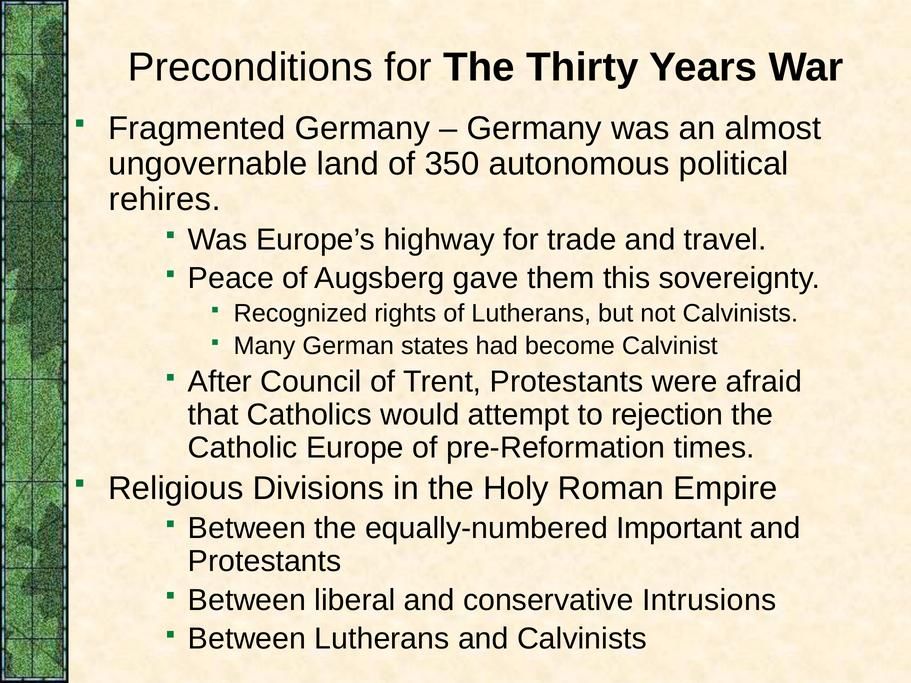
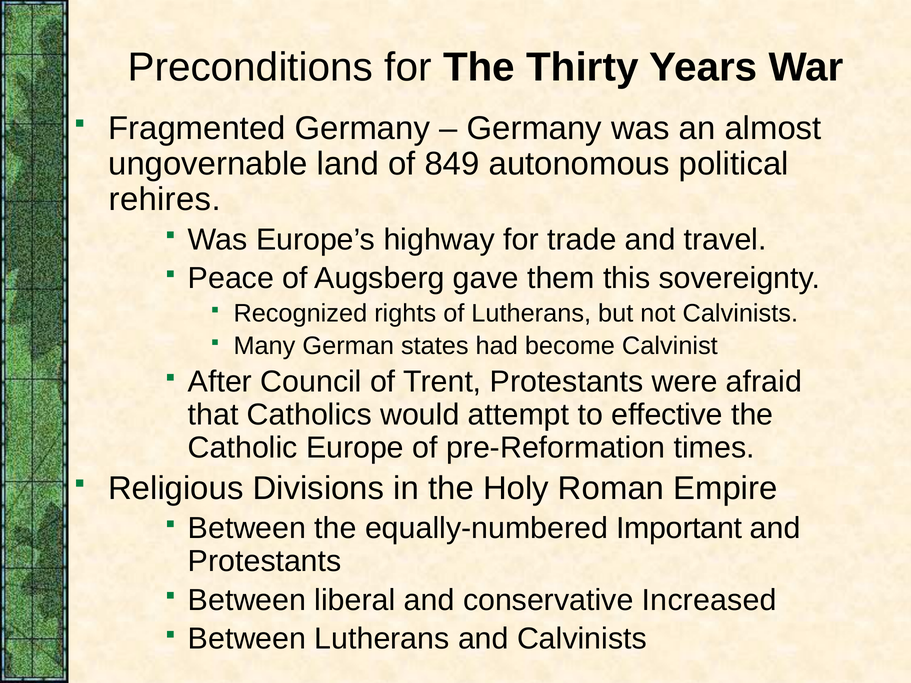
350: 350 -> 849
rejection: rejection -> effective
Intrusions: Intrusions -> Increased
